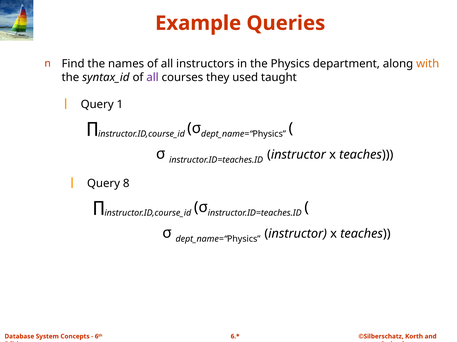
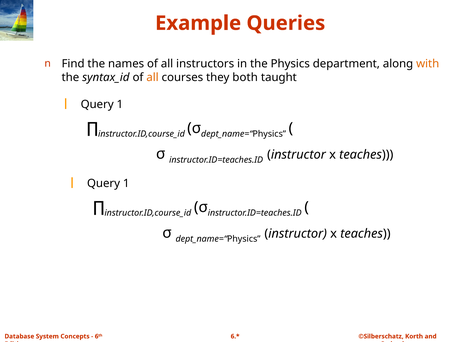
all at (153, 78) colour: purple -> orange
used: used -> both
8 at (126, 184): 8 -> 1
